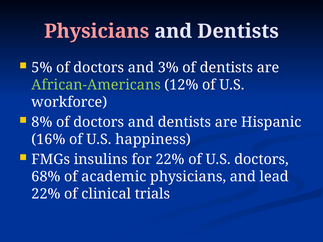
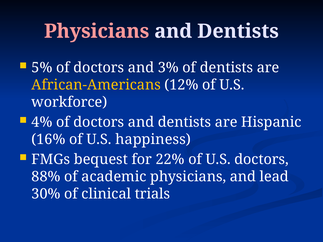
African-Americans colour: light green -> yellow
8%: 8% -> 4%
insulins: insulins -> bequest
68%: 68% -> 88%
22% at (46, 194): 22% -> 30%
